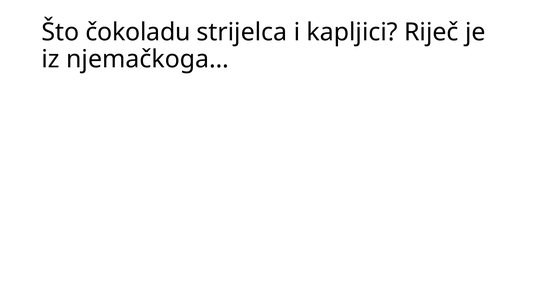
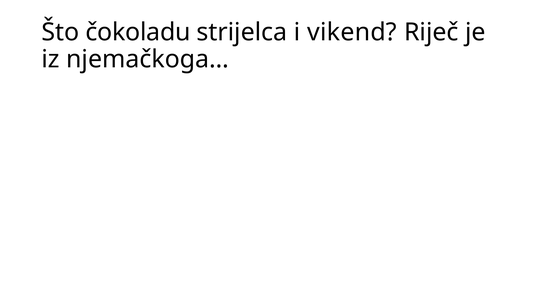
kapljici: kapljici -> vikend
